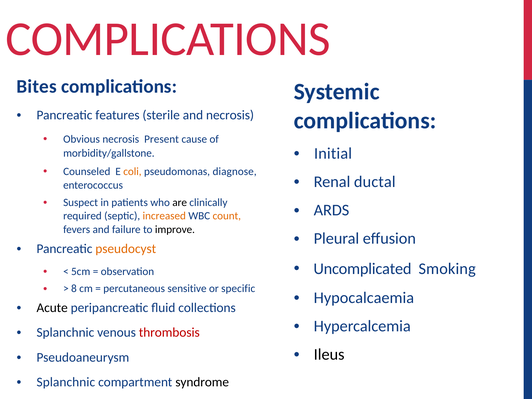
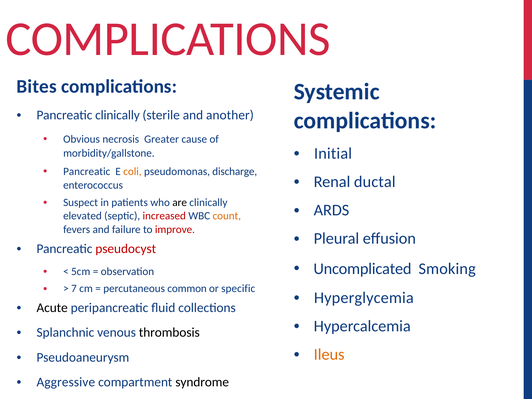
Pancreatic features: features -> clinically
and necrosis: necrosis -> another
Present: Present -> Greater
Counseled at (87, 171): Counseled -> Pancreatic
diagnose: diagnose -> discharge
required: required -> elevated
increased colour: orange -> red
improve colour: black -> red
pseudocyst colour: orange -> red
8: 8 -> 7
sensitive: sensitive -> common
Hypocalcaemia: Hypocalcaemia -> Hyperglycemia
thrombosis colour: red -> black
Ileus colour: black -> orange
Splanchnic at (66, 382): Splanchnic -> Aggressive
